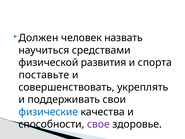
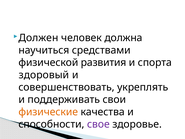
назвать: назвать -> должна
поставьте: поставьте -> здоровый
физические colour: blue -> orange
